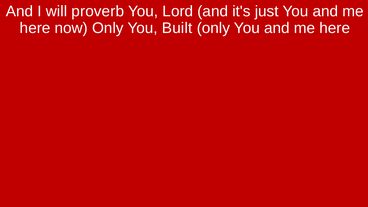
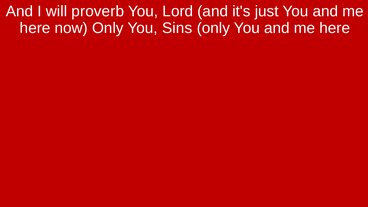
Built: Built -> Sins
